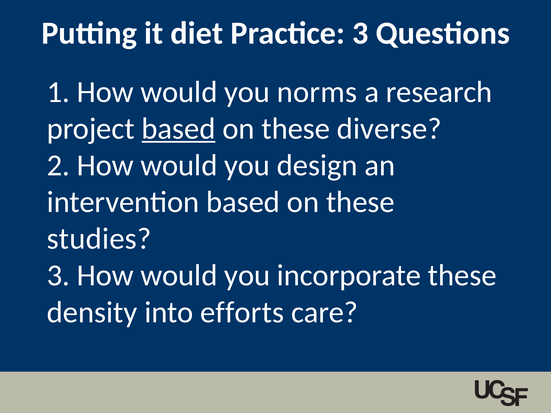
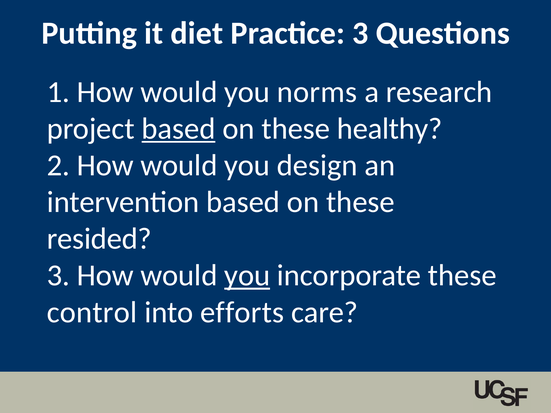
diverse: diverse -> healthy
studies: studies -> resided
you at (247, 276) underline: none -> present
density: density -> control
